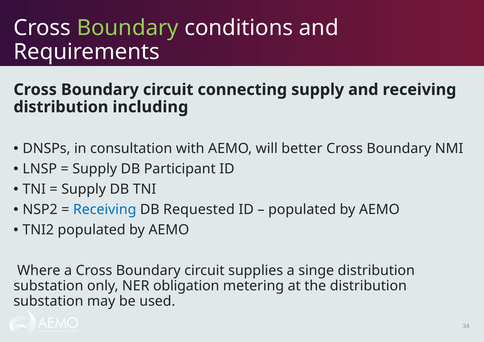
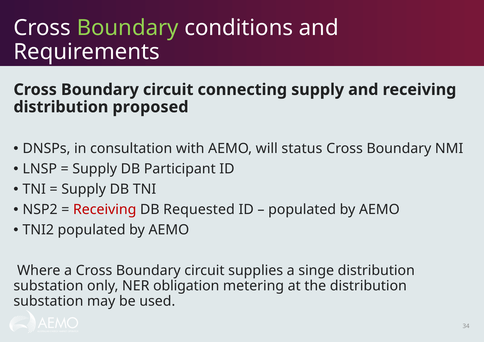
including: including -> proposed
better: better -> status
Receiving at (105, 210) colour: blue -> red
